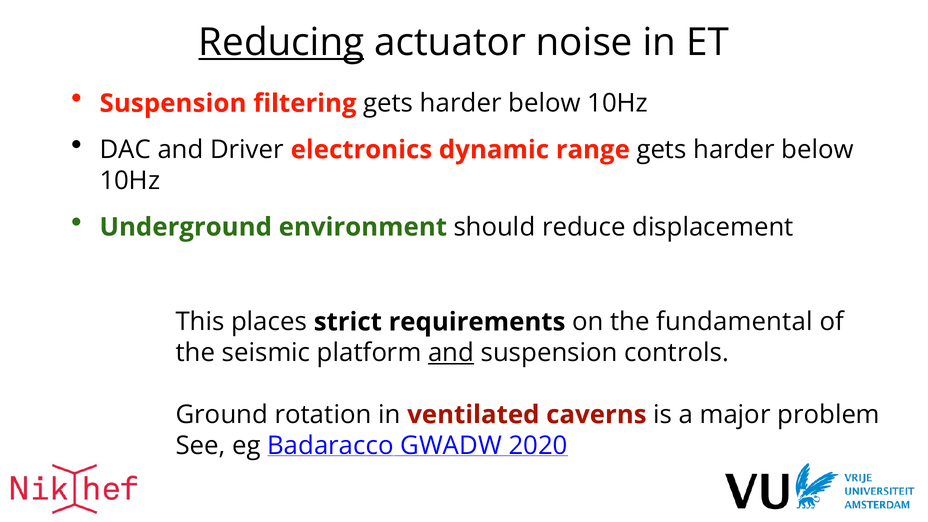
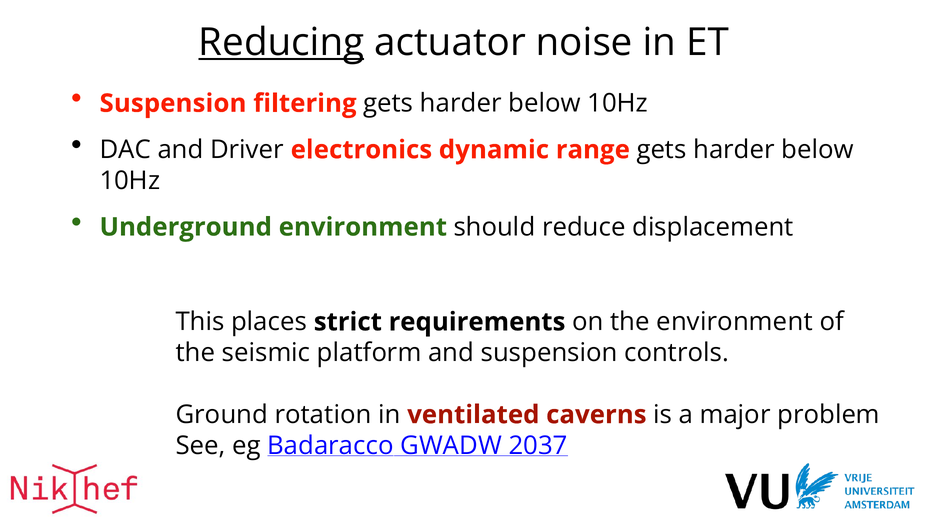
the fundamental: fundamental -> environment
and at (451, 353) underline: present -> none
2020: 2020 -> 2037
